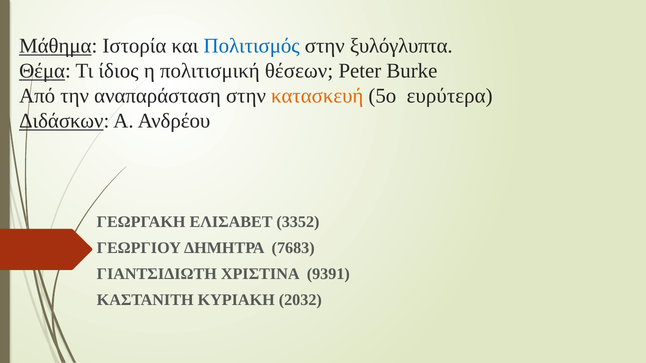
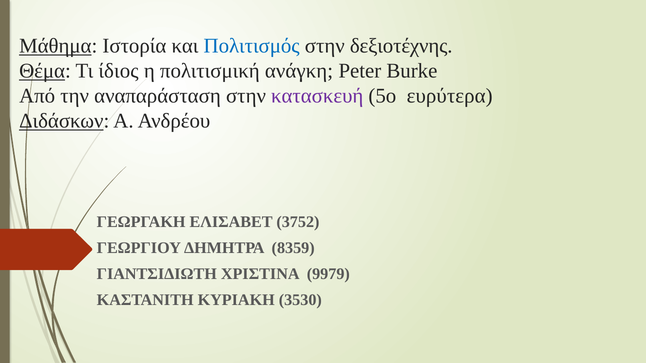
ξυλόγλυπτα: ξυλόγλυπτα -> δεξιοτέχνης
θέσεων: θέσεων -> ανάγκη
κατασκευή colour: orange -> purple
3352: 3352 -> 3752
7683: 7683 -> 8359
9391: 9391 -> 9979
2032: 2032 -> 3530
